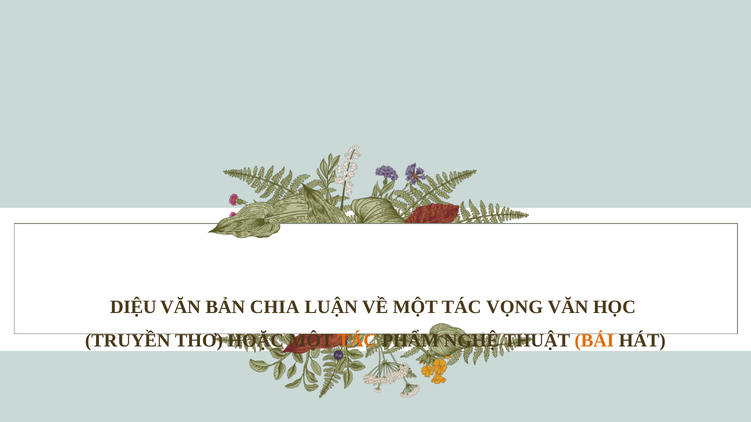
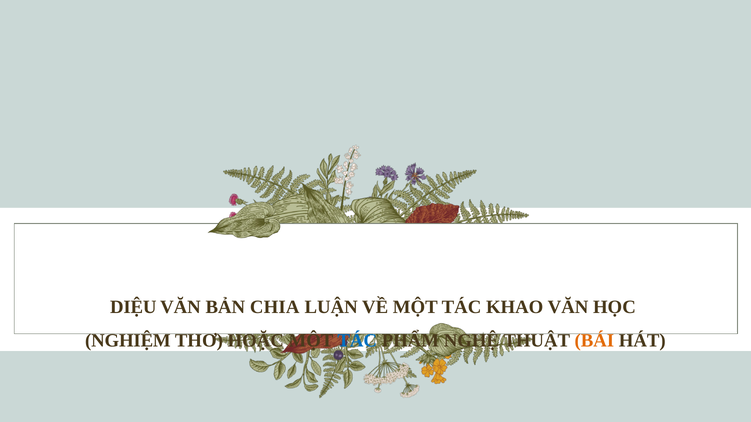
VỌNG: VỌNG -> KHAO
TRUYỀN: TRUYỀN -> NGHIỆM
TÁC at (357, 341) colour: orange -> blue
